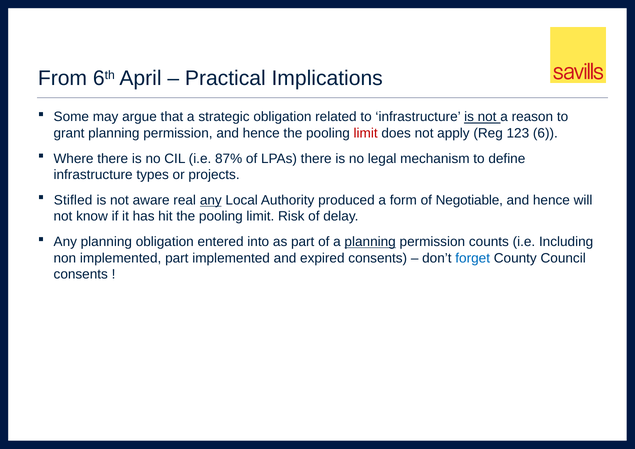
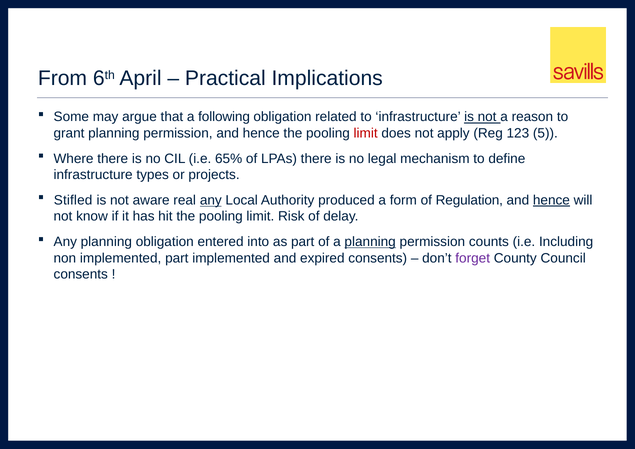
strategic: strategic -> following
6: 6 -> 5
87%: 87% -> 65%
Negotiable: Negotiable -> Regulation
hence at (551, 200) underline: none -> present
forget colour: blue -> purple
